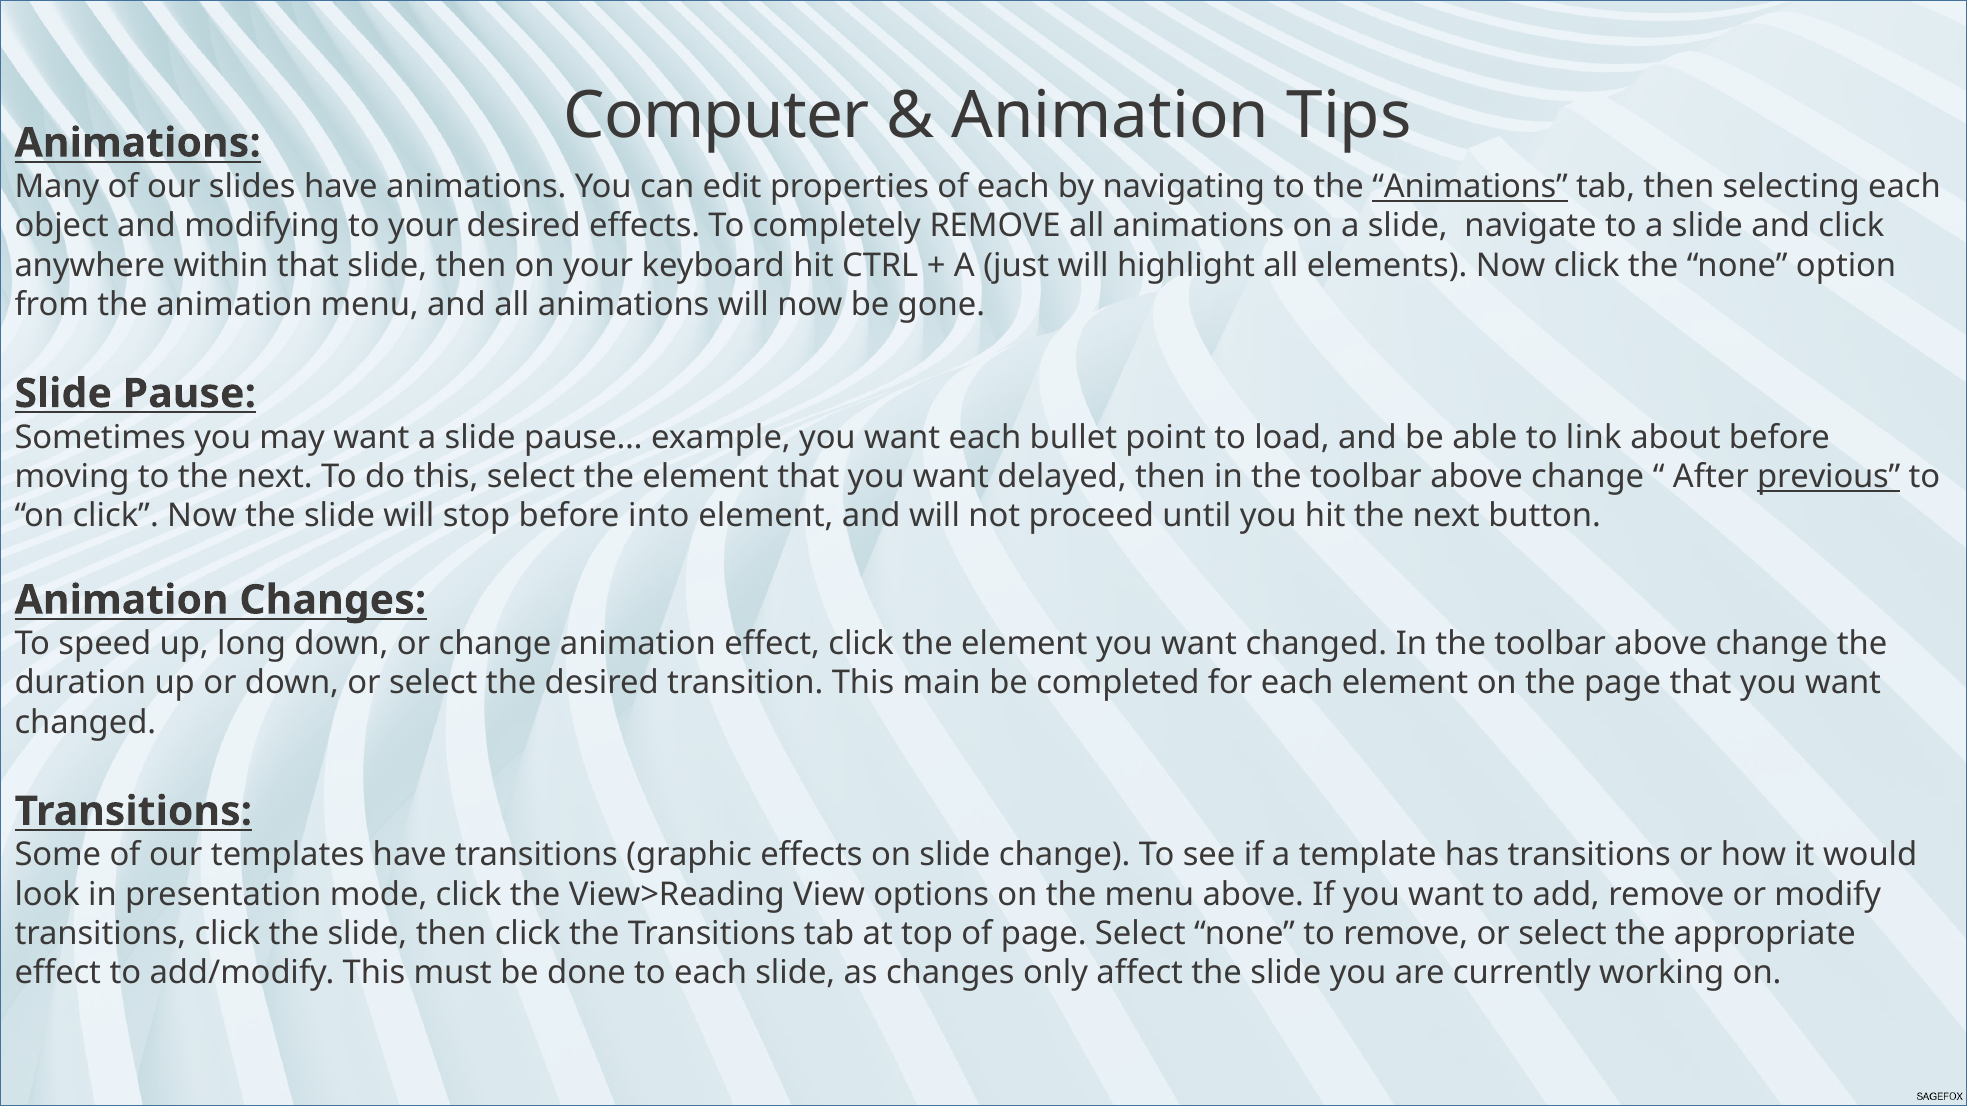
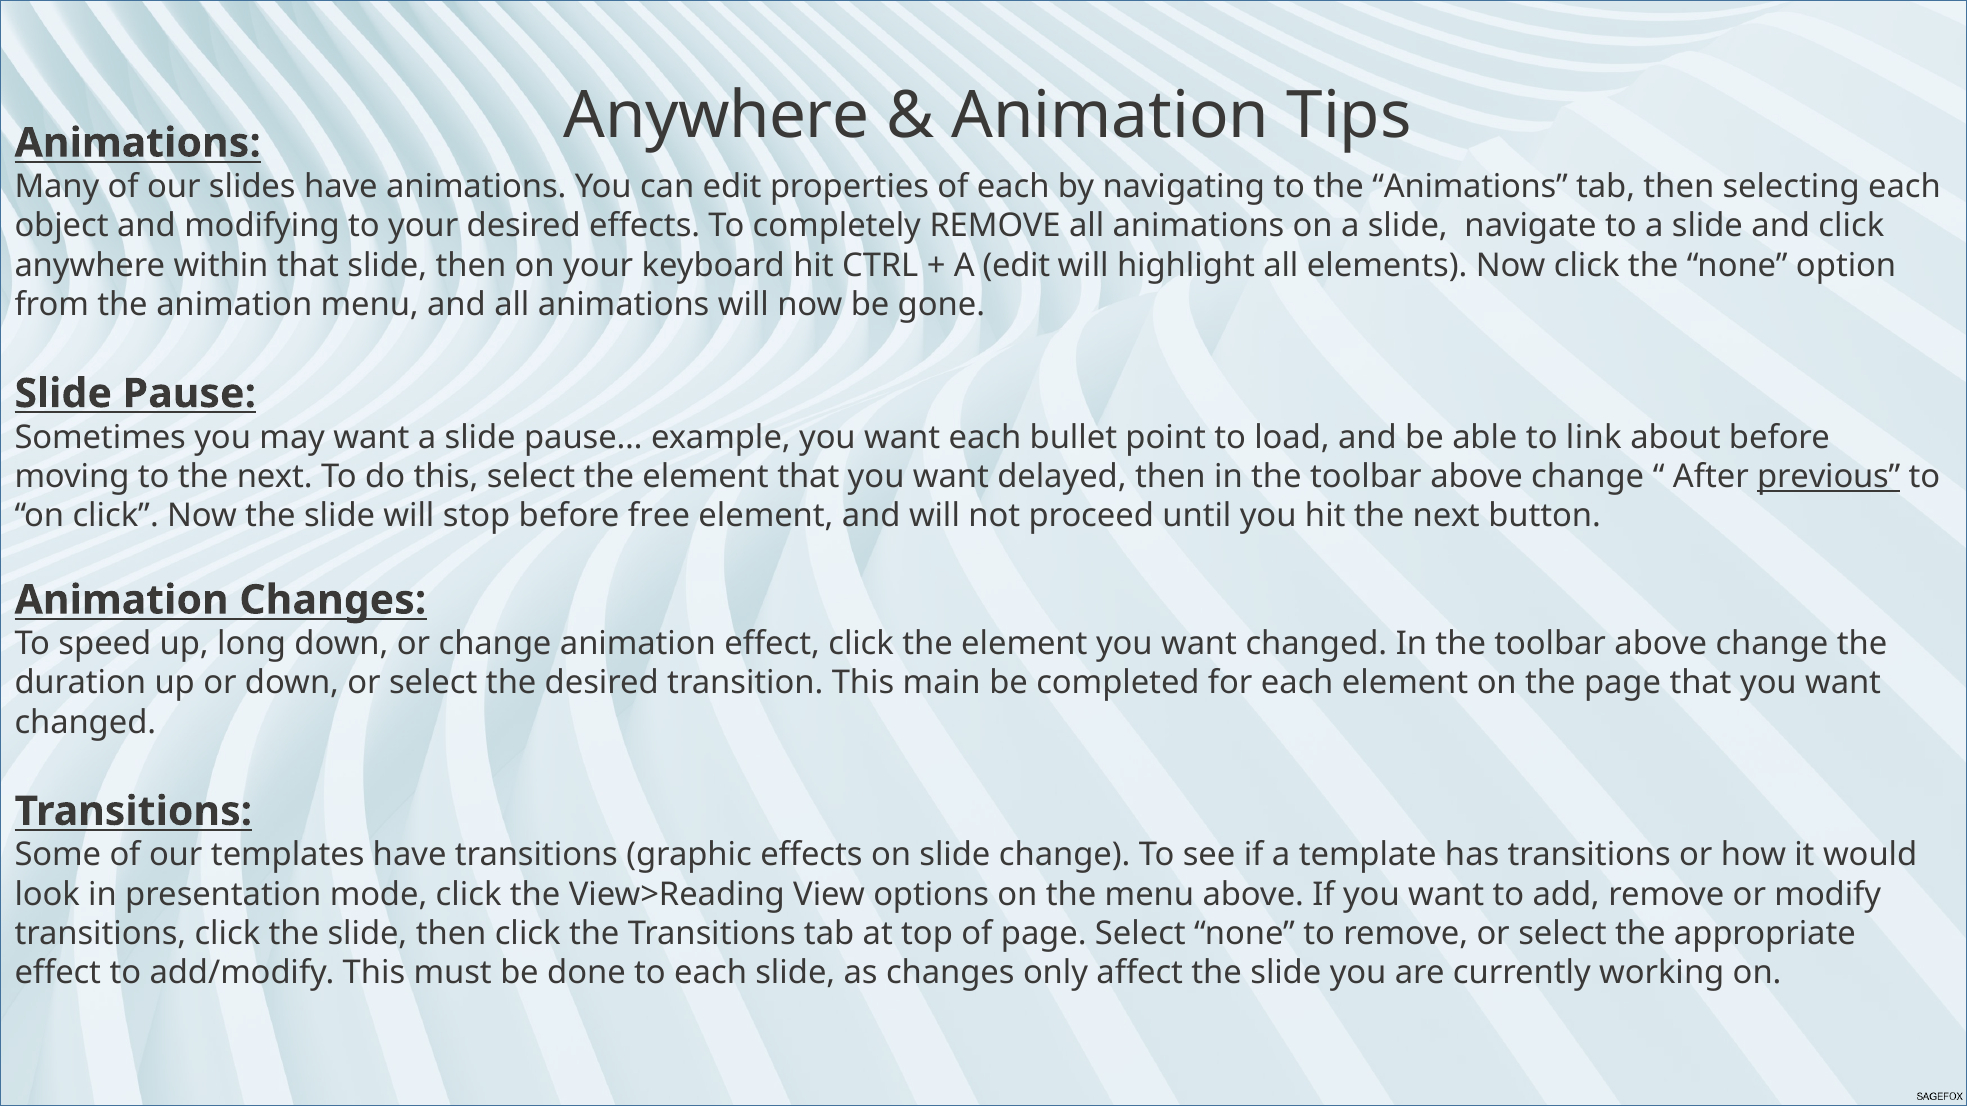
Computer at (717, 116): Computer -> Anywhere
Animations at (1470, 187) underline: present -> none
A just: just -> edit
into: into -> free
